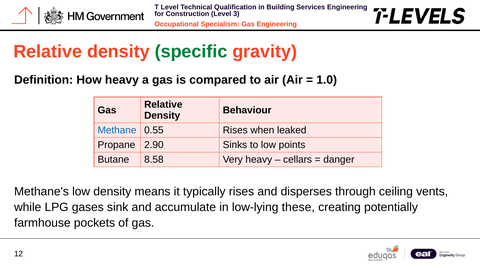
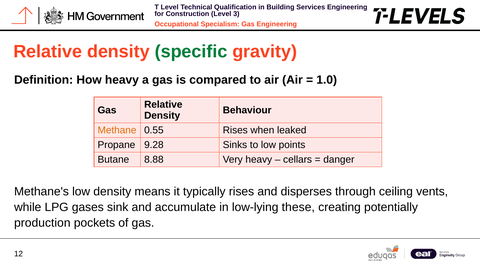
Methane colour: blue -> orange
2.90: 2.90 -> 9.28
8.58: 8.58 -> 8.88
farmhouse: farmhouse -> production
